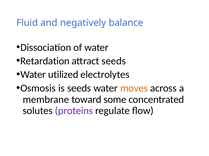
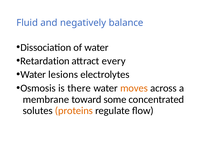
attract seeds: seeds -> every
utilized: utilized -> lesions
is seeds: seeds -> there
proteins colour: purple -> orange
